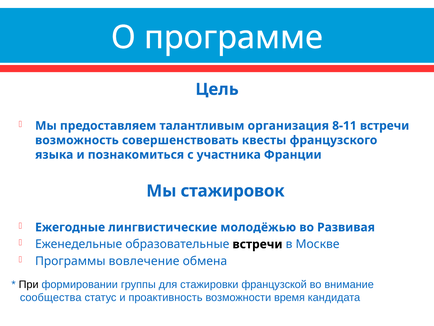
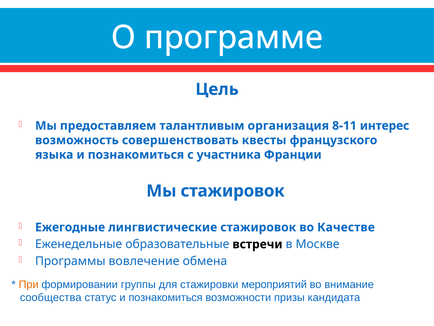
8-11 встречи: встречи -> интерес
лингвистические молодёжью: молодёжью -> стажировок
Развивая: Развивая -> Качестве
При colour: black -> orange
французской: французской -> мероприятий
статус и проактивность: проактивность -> познакомиться
время: время -> призы
